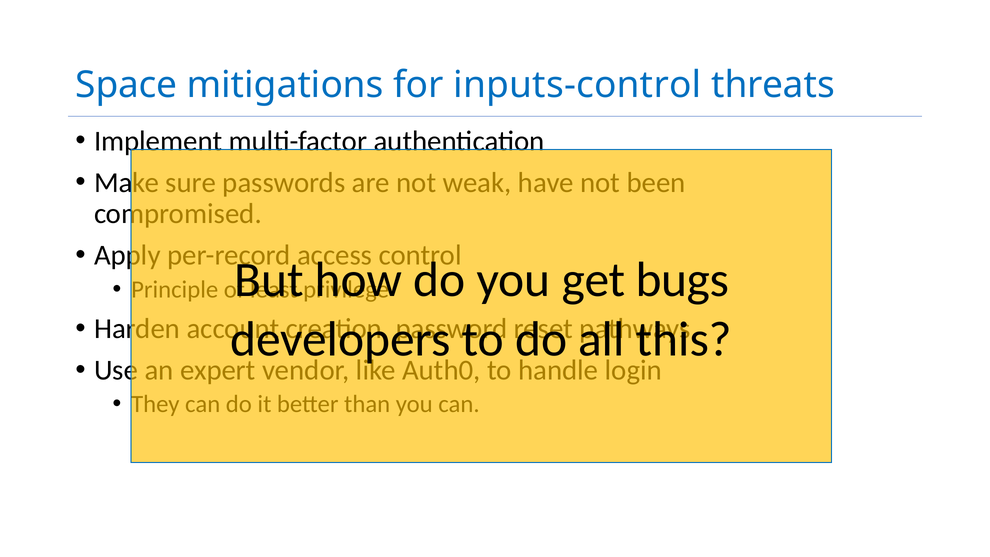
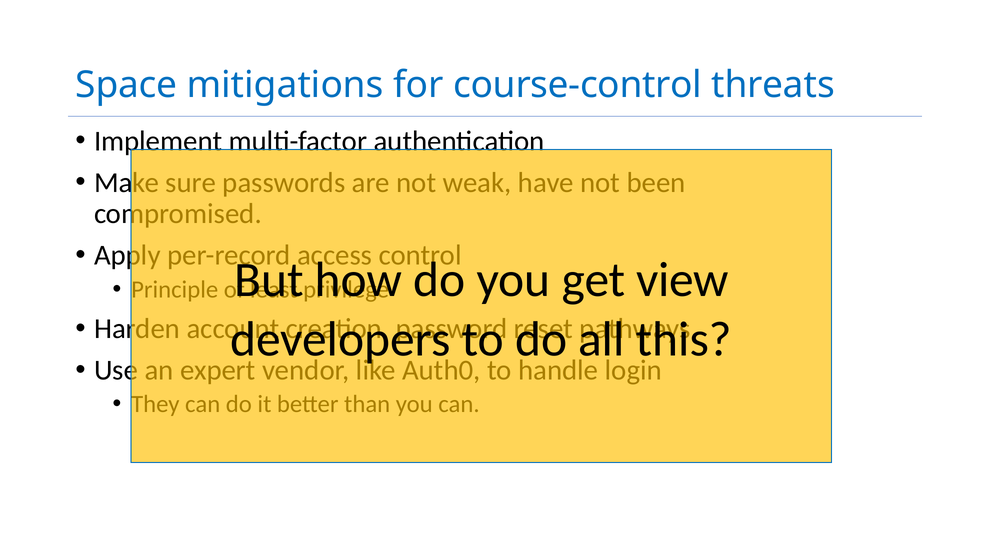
inputs-control: inputs-control -> course-control
bugs: bugs -> view
